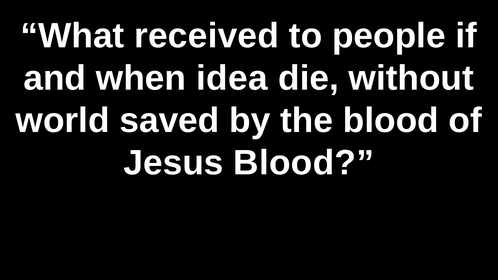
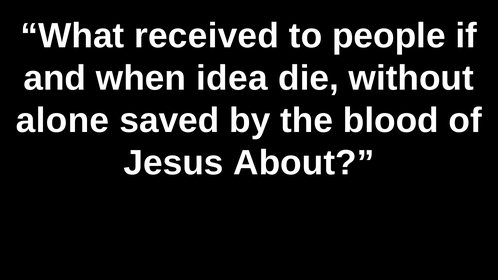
world: world -> alone
Jesus Blood: Blood -> About
